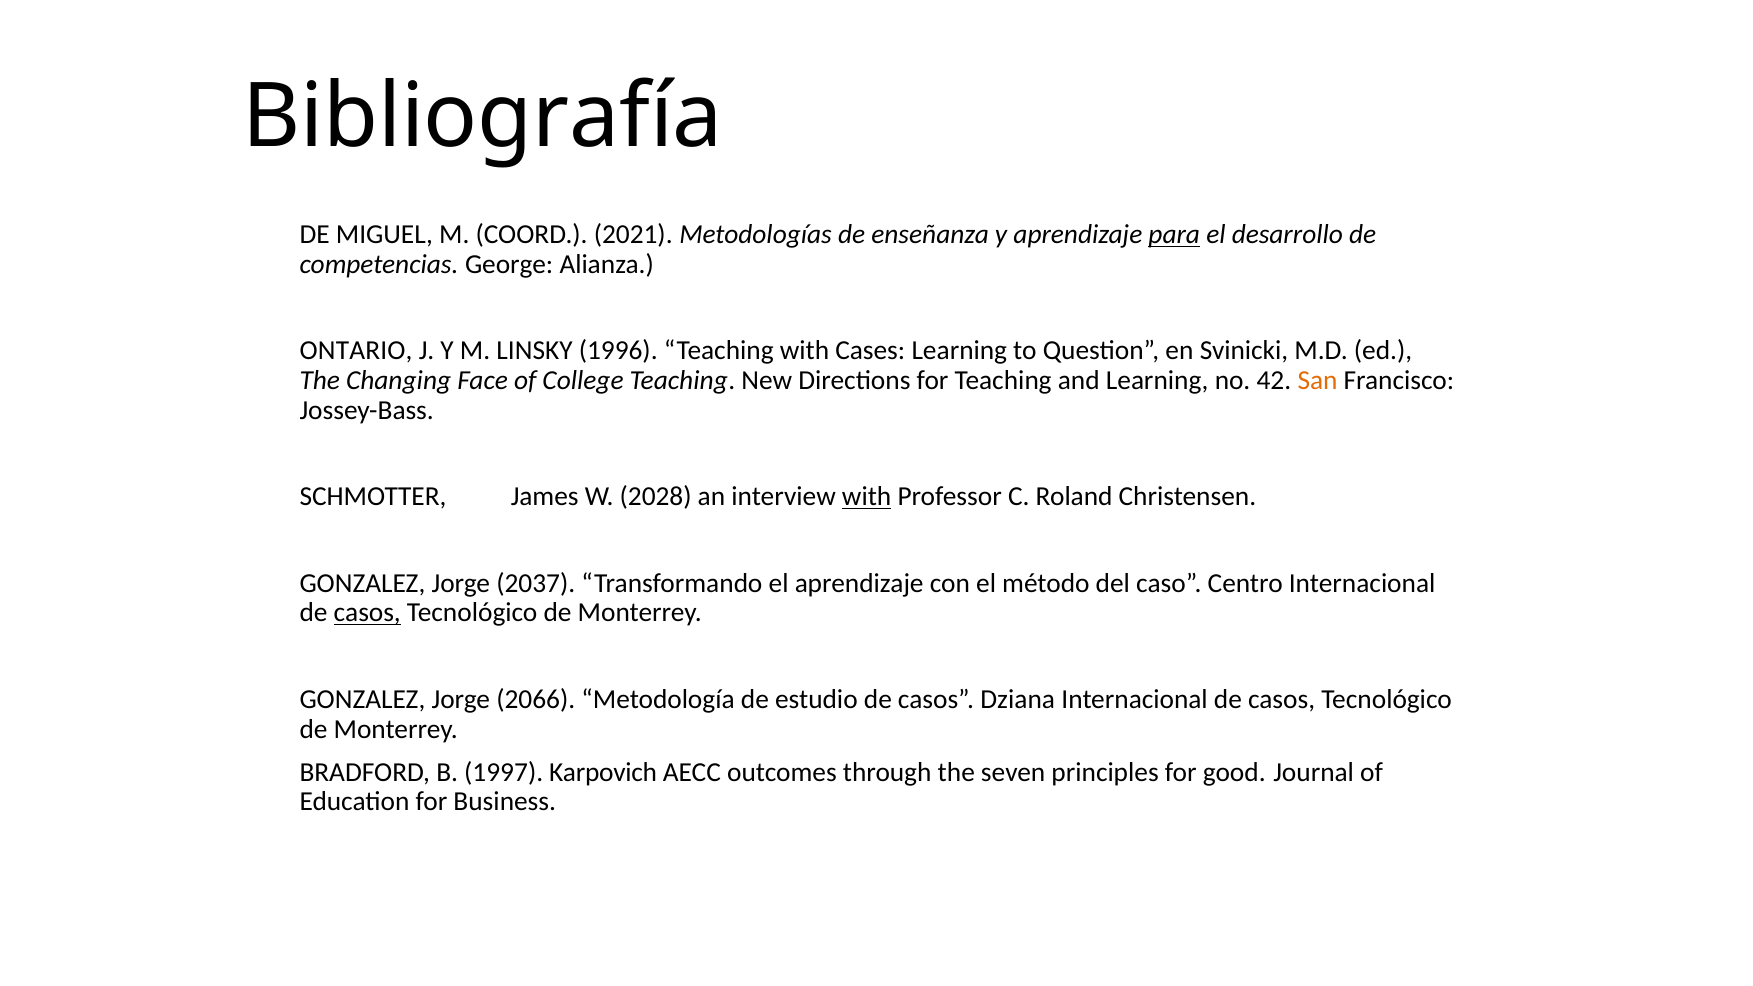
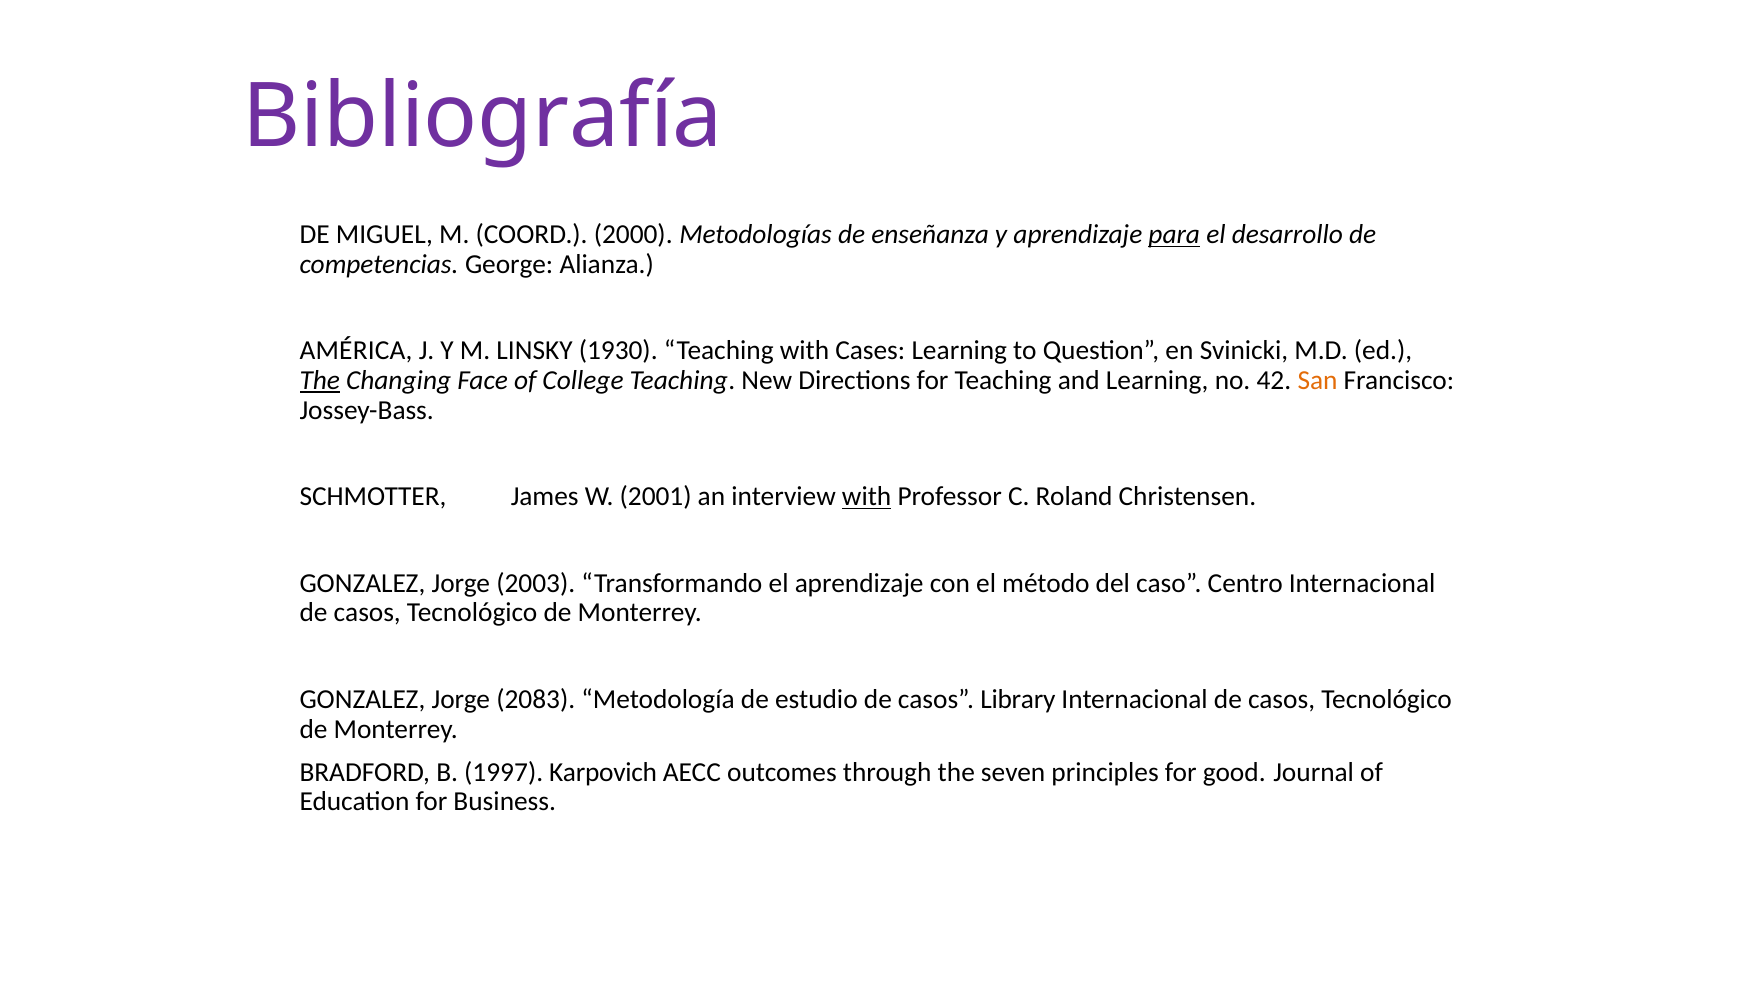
Bibliografía colour: black -> purple
2021: 2021 -> 2000
ONTARIO: ONTARIO -> AMÉRICA
1996: 1996 -> 1930
The at (320, 380) underline: none -> present
2028: 2028 -> 2001
2037: 2037 -> 2003
casos at (367, 613) underline: present -> none
2066: 2066 -> 2083
Dziana: Dziana -> Library
